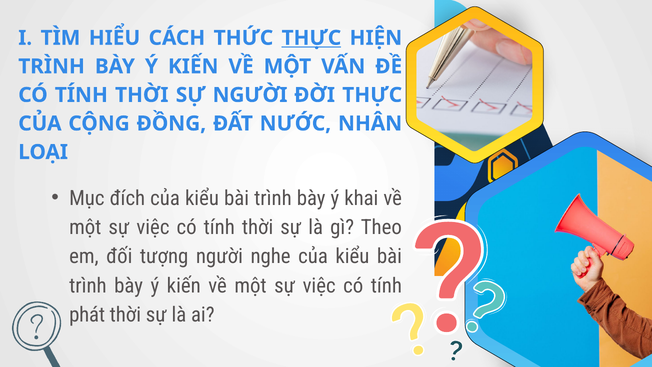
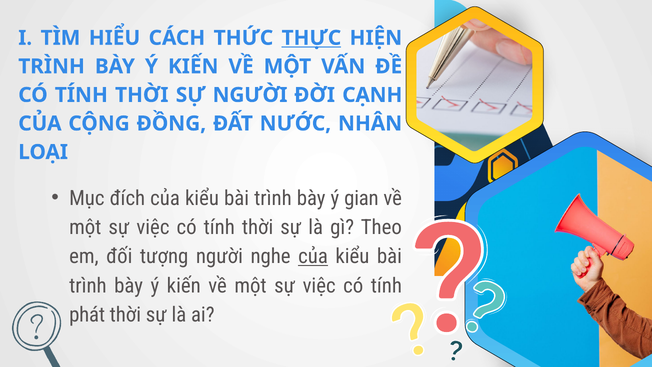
ĐỜI THỰC: THỰC -> CẠNH
khai: khai -> gian
của at (313, 256) underline: none -> present
